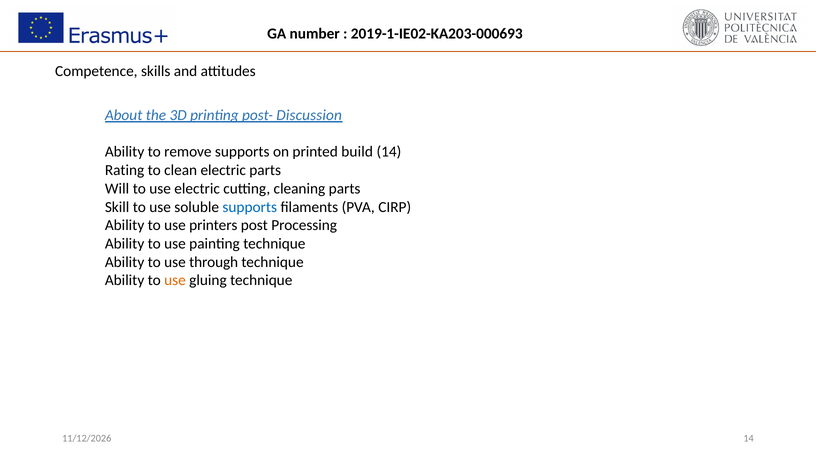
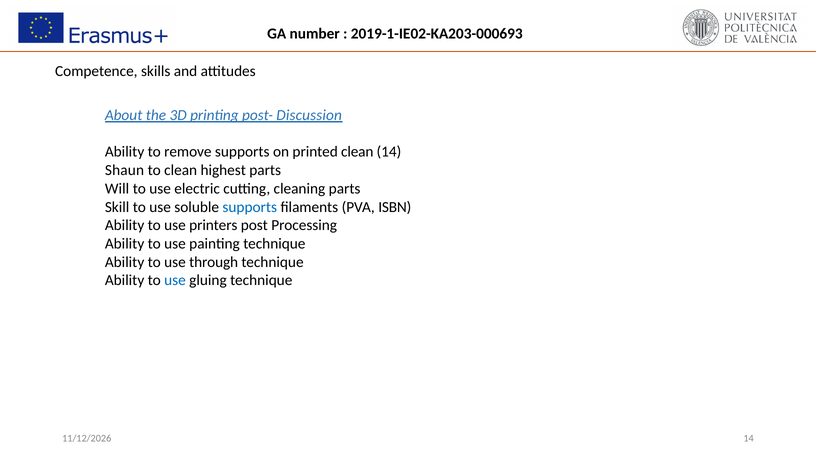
printed build: build -> clean
Rating: Rating -> Shaun
clean electric: electric -> highest
CIRP: CIRP -> ISBN
use at (175, 280) colour: orange -> blue
